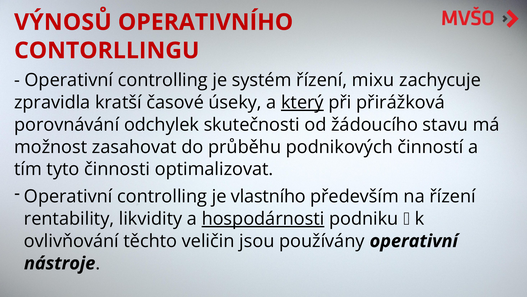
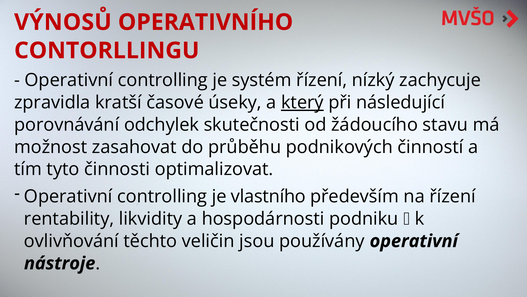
mixu: mixu -> nízký
přirážková: přirážková -> následující
hospodárnosti underline: present -> none
